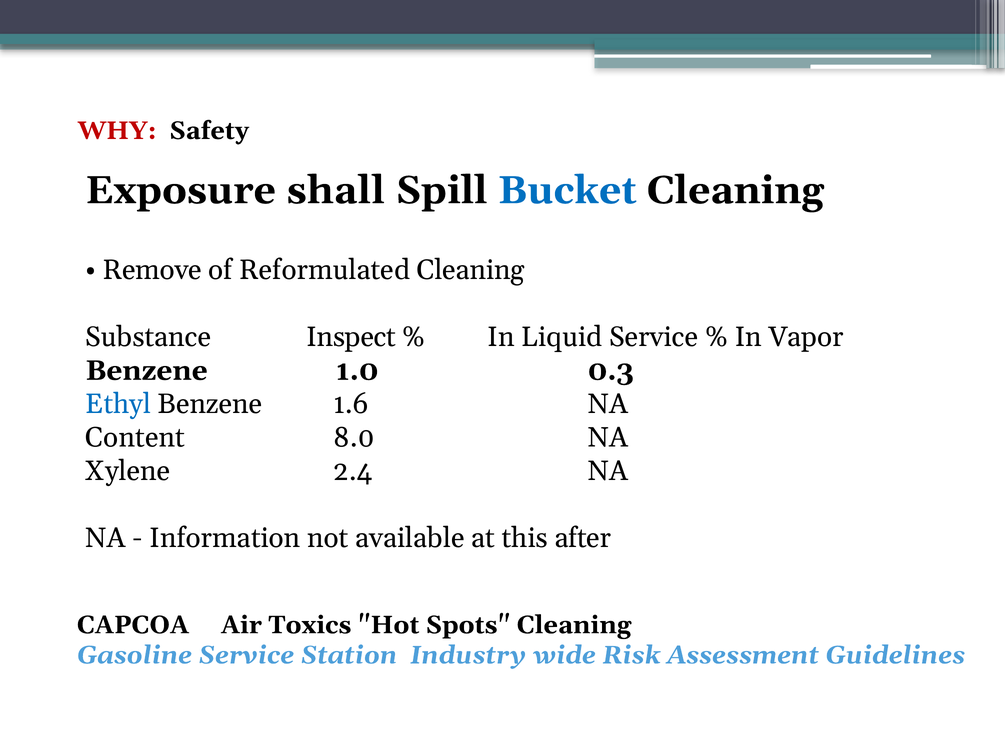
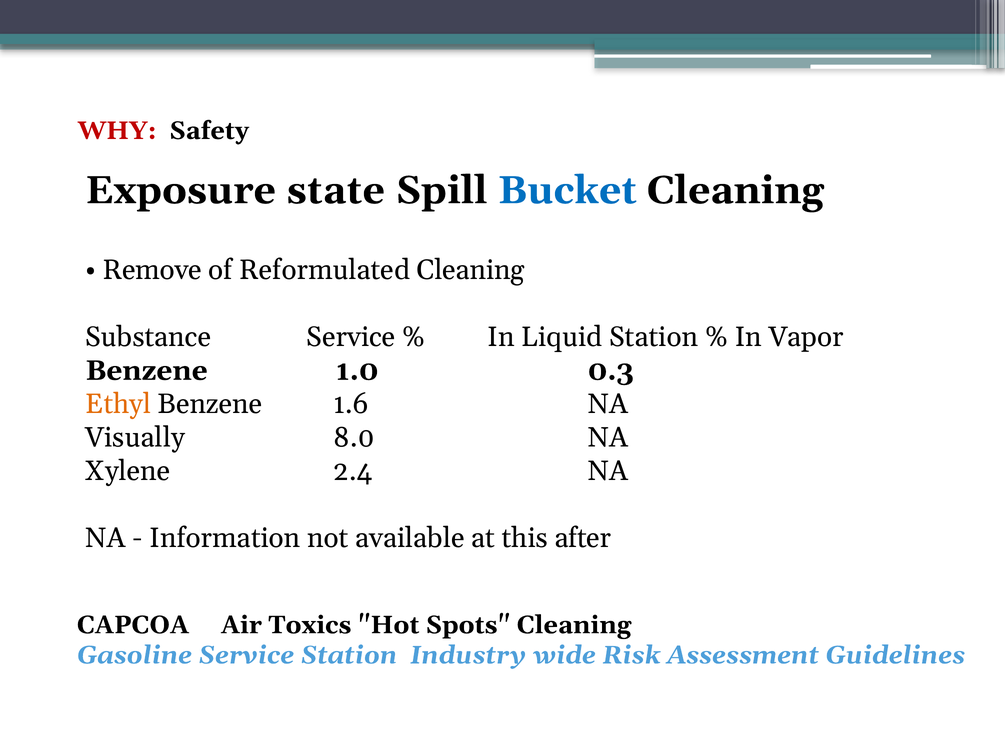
shall: shall -> state
Substance Inspect: Inspect -> Service
Liquid Service: Service -> Station
Ethyl colour: blue -> orange
Content: Content -> Visually
